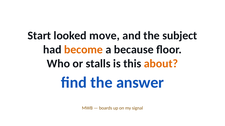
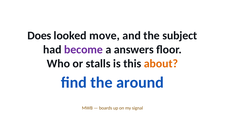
Start: Start -> Does
become colour: orange -> purple
because: because -> answers
answer: answer -> around
